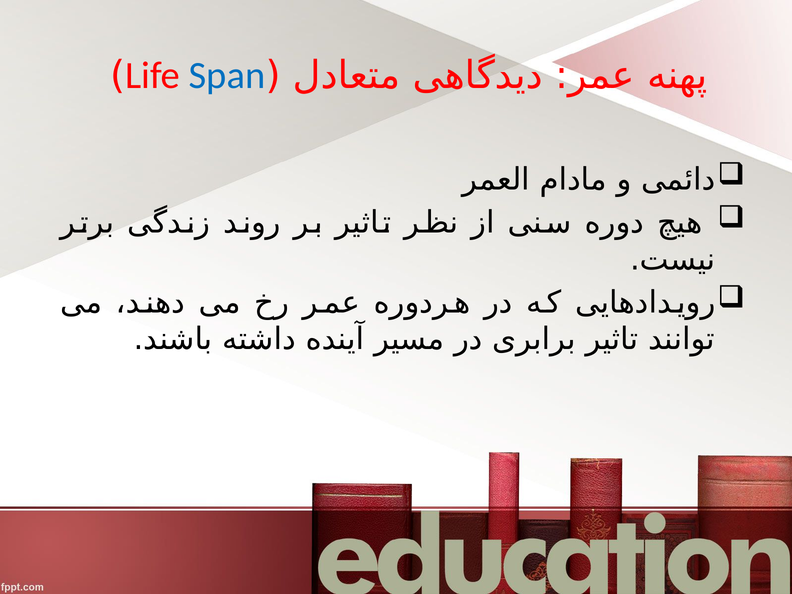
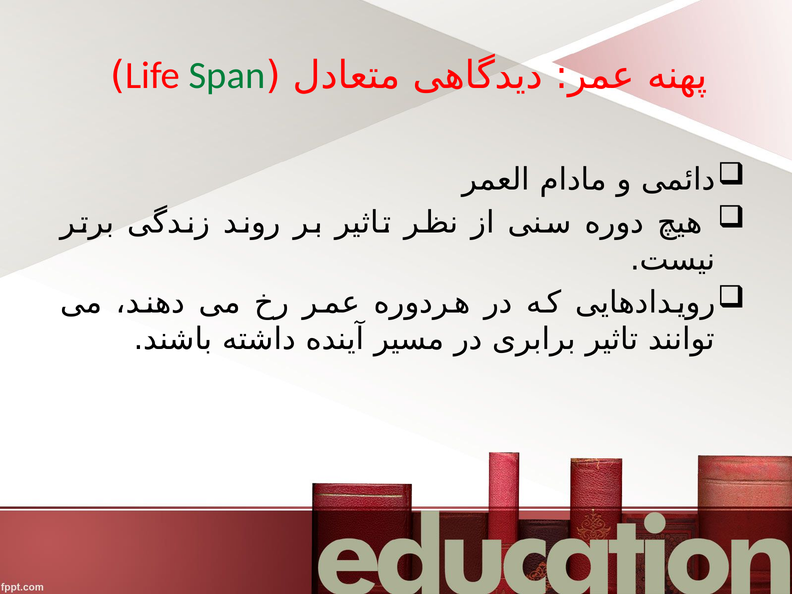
Span colour: blue -> green
